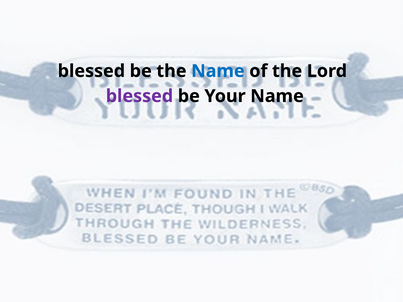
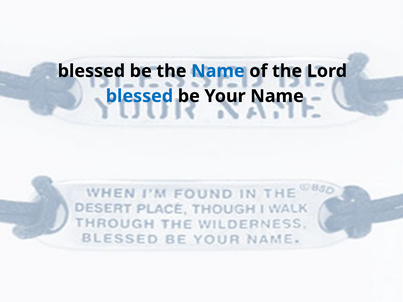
blessed at (139, 96) colour: purple -> blue
